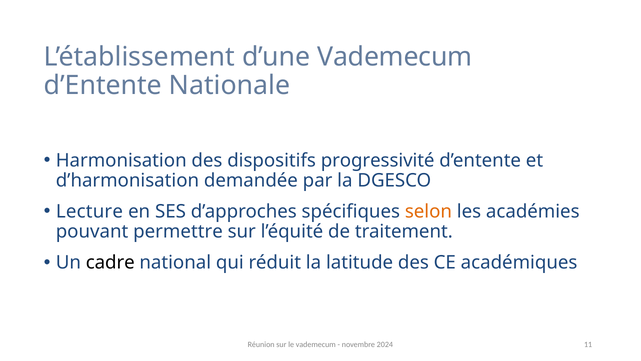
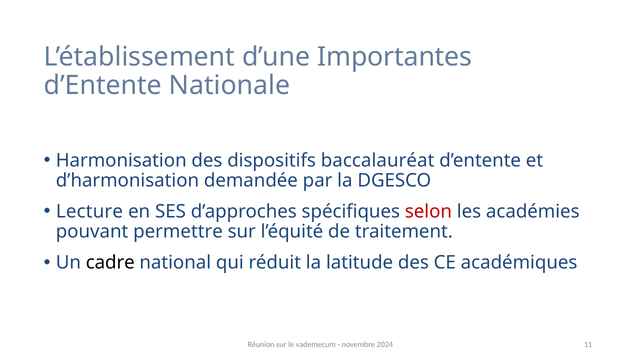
d’une Vademecum: Vademecum -> Importantes
progressivité: progressivité -> baccalauréat
selon colour: orange -> red
